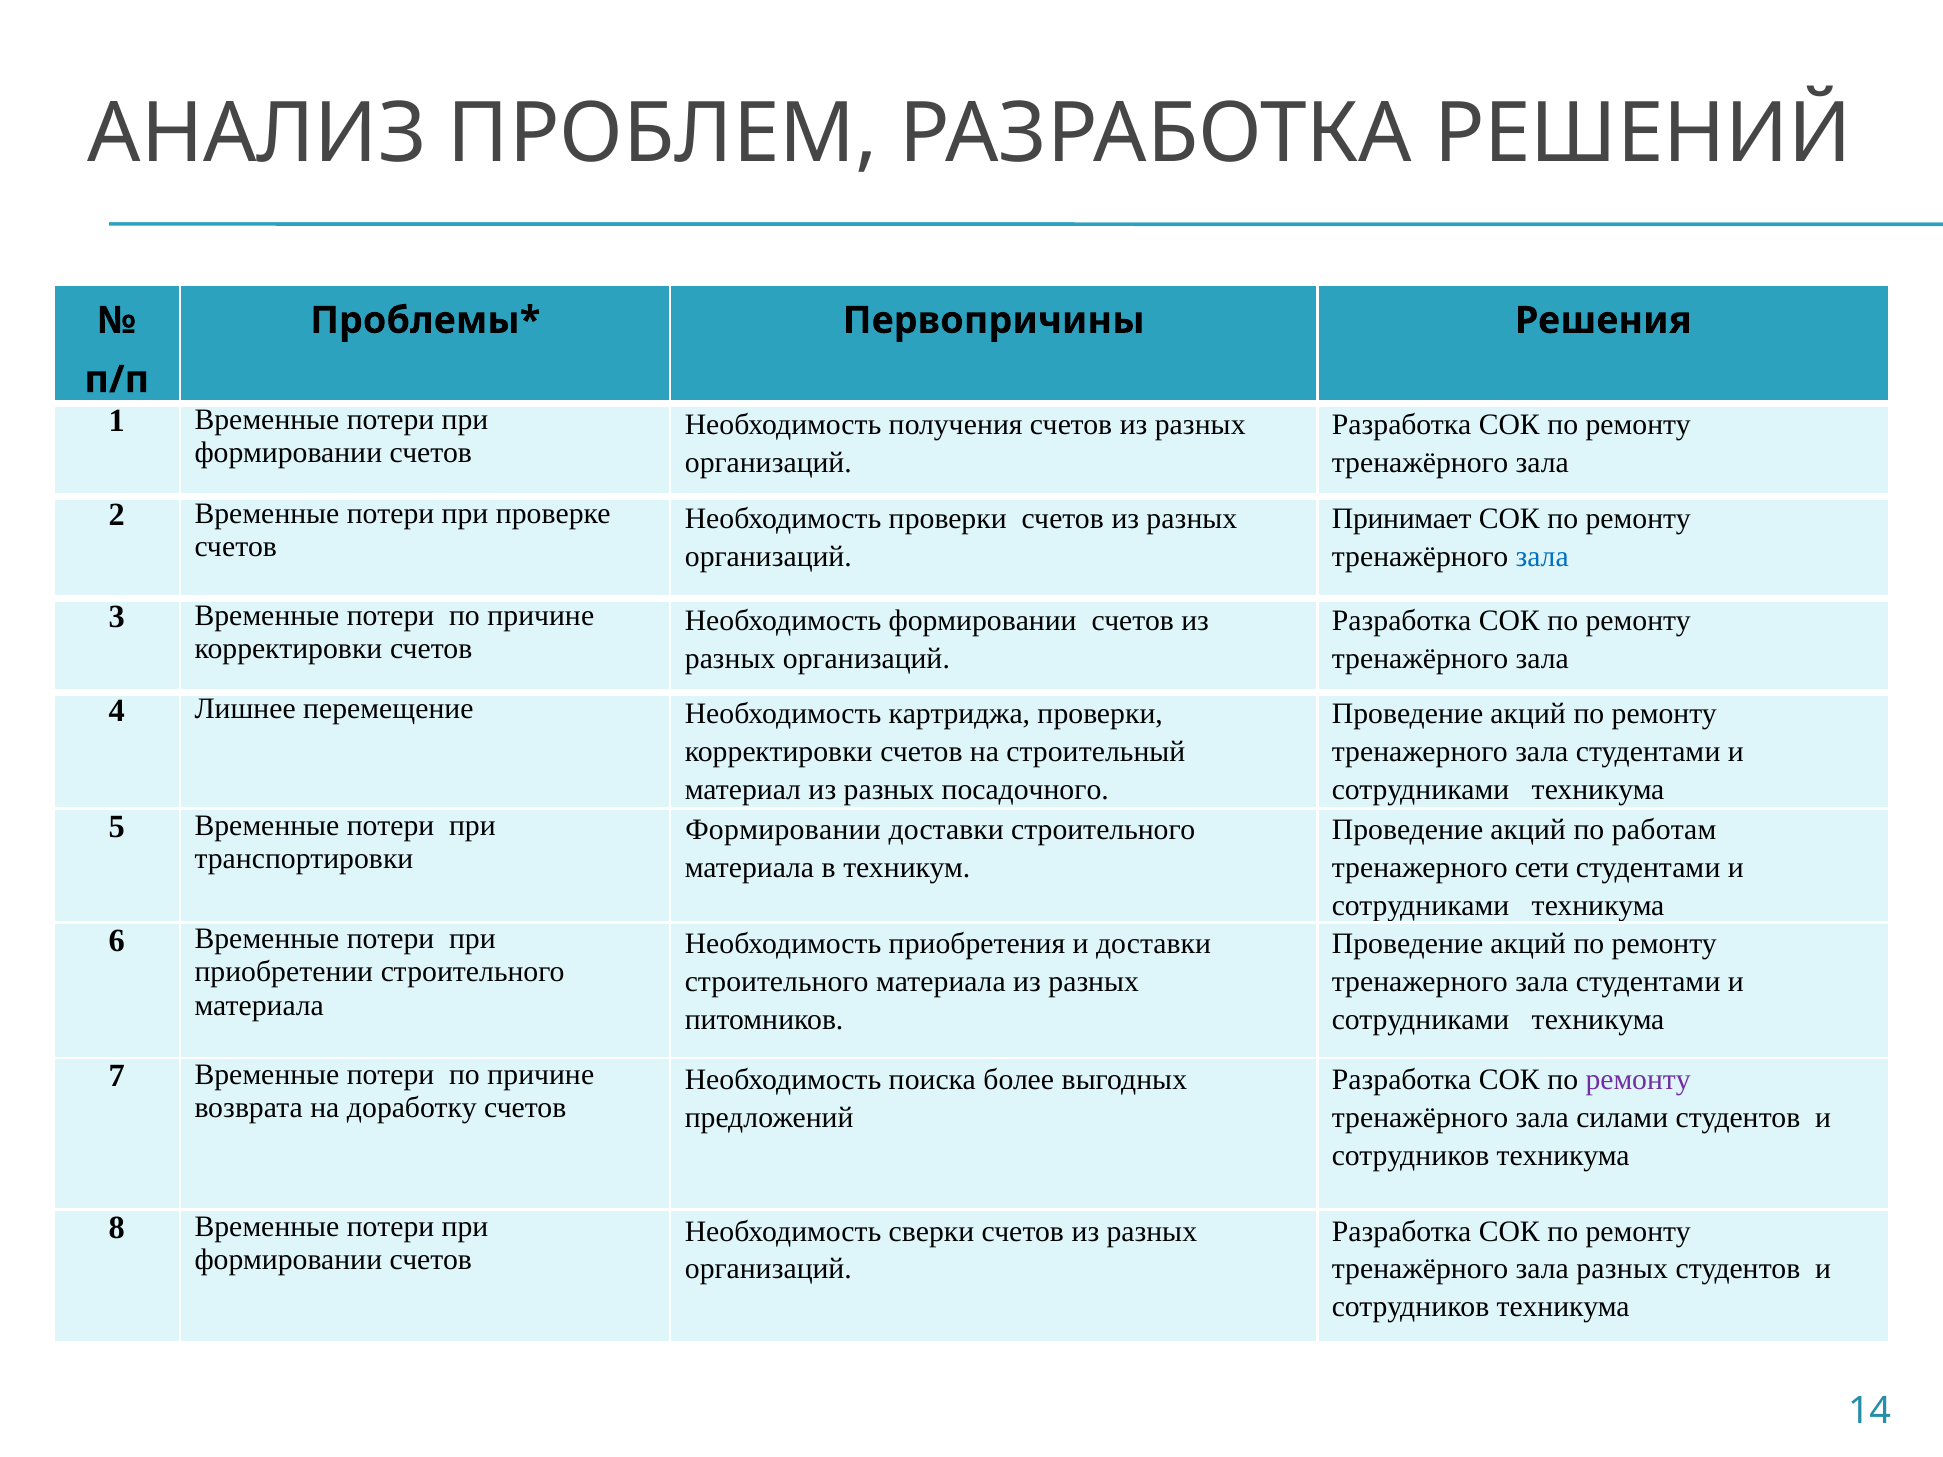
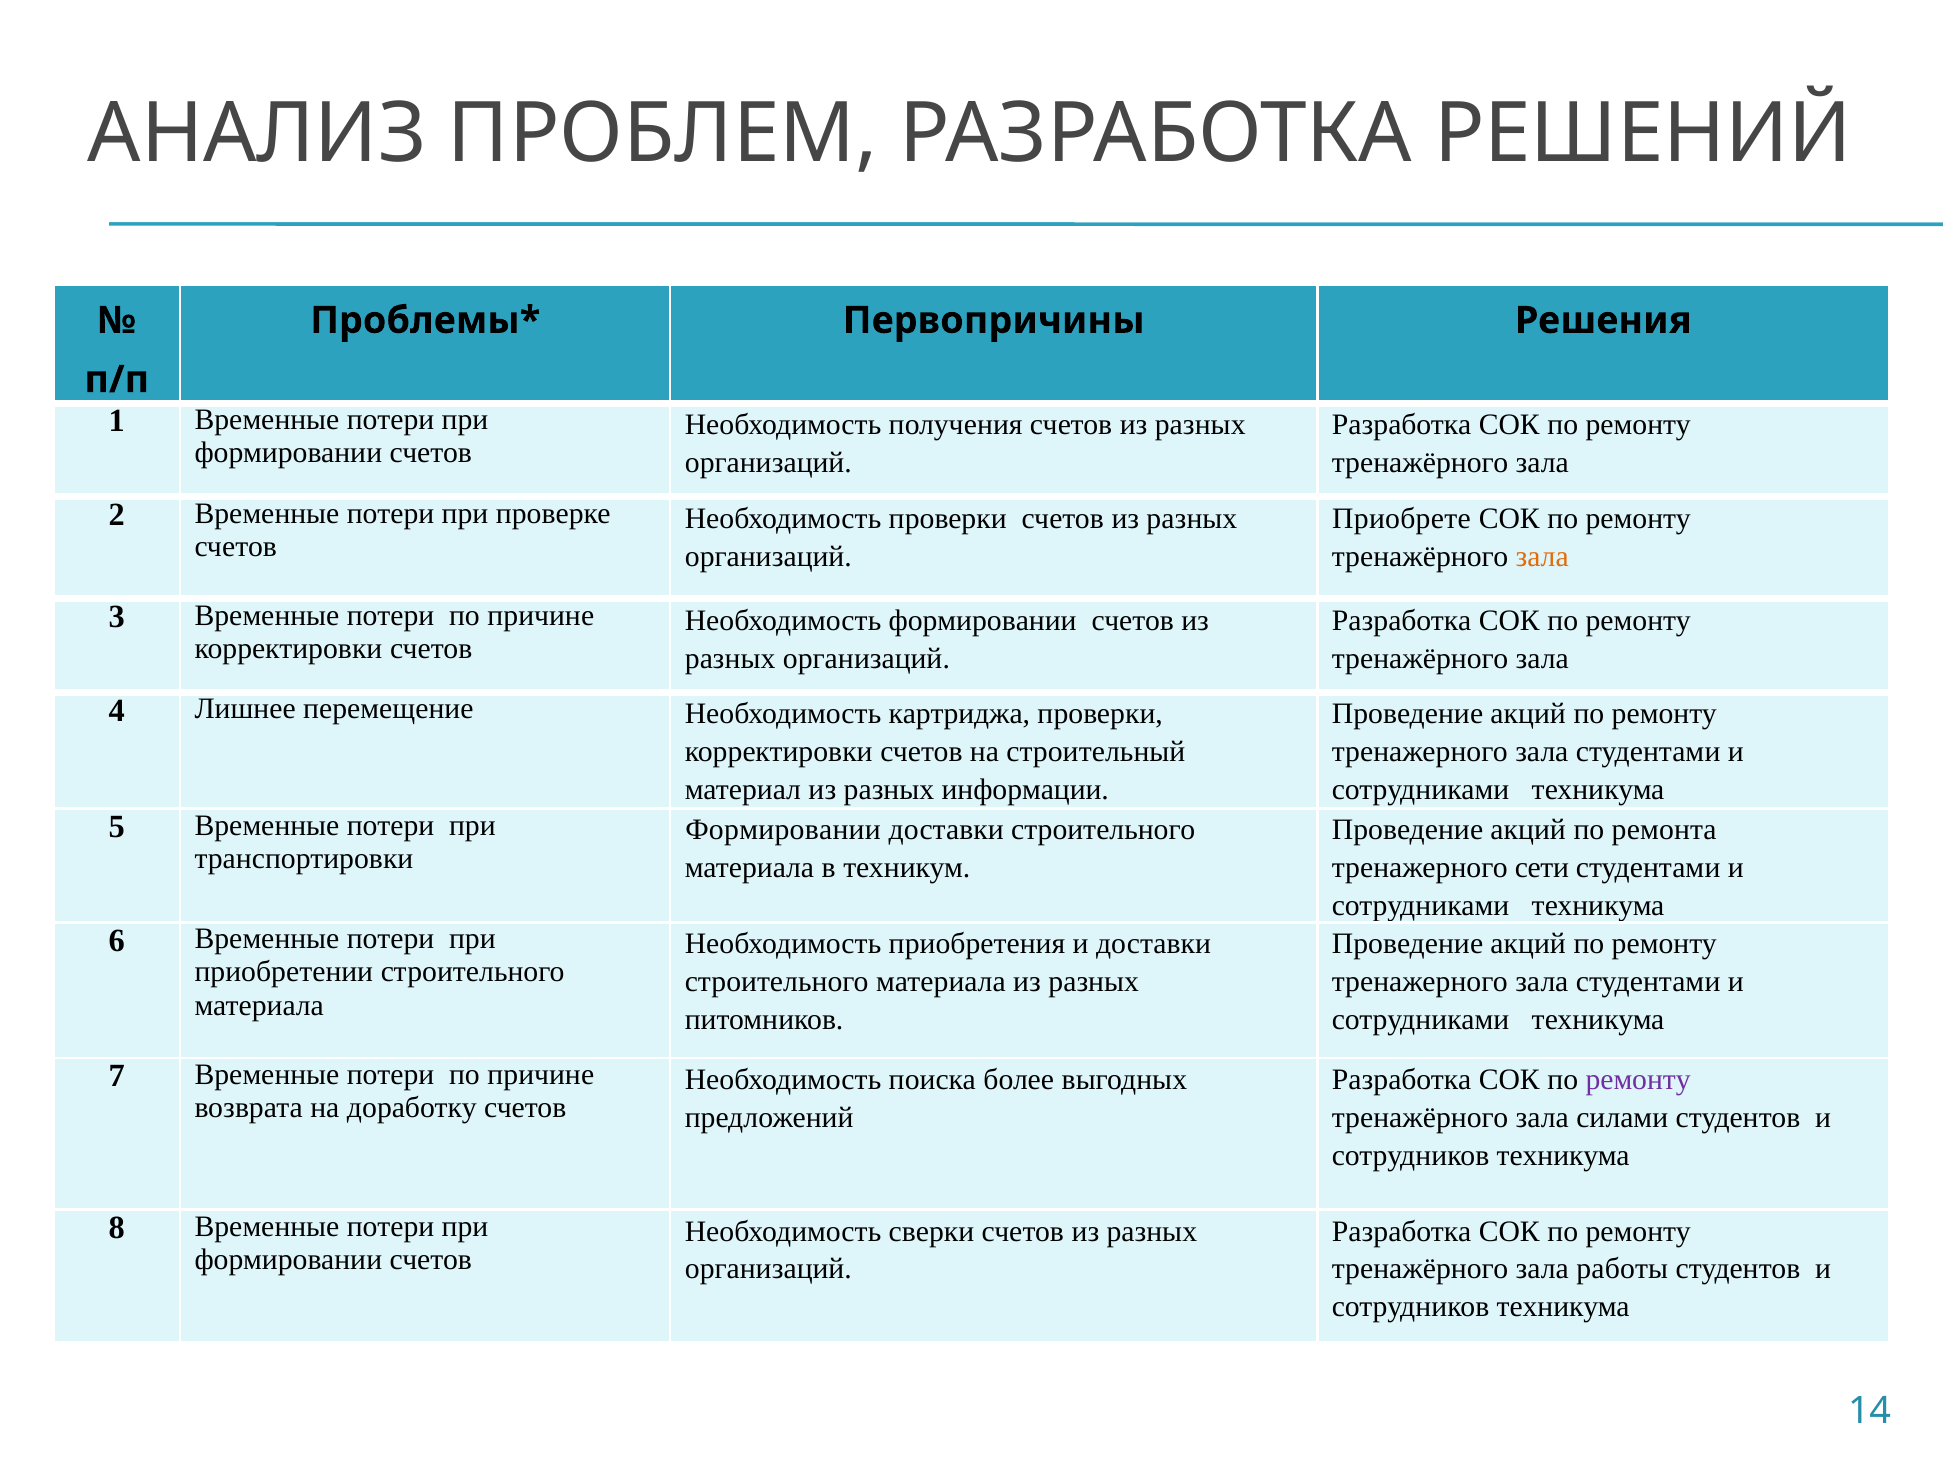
Принимает: Принимает -> Приобрете
зала at (1542, 556) colour: blue -> orange
посадочного: посадочного -> информации
работам: работам -> ремонта
зала разных: разных -> работы
